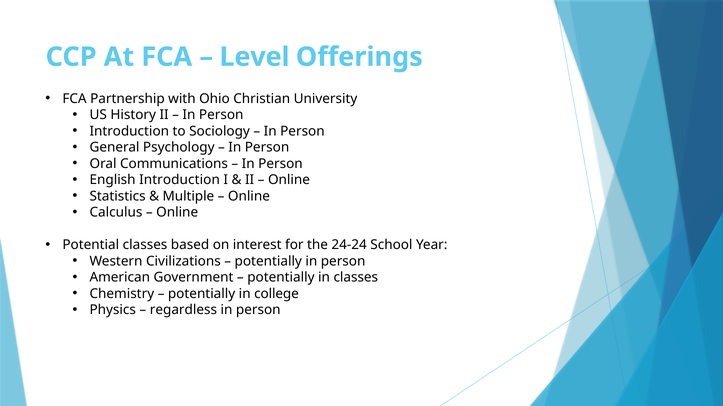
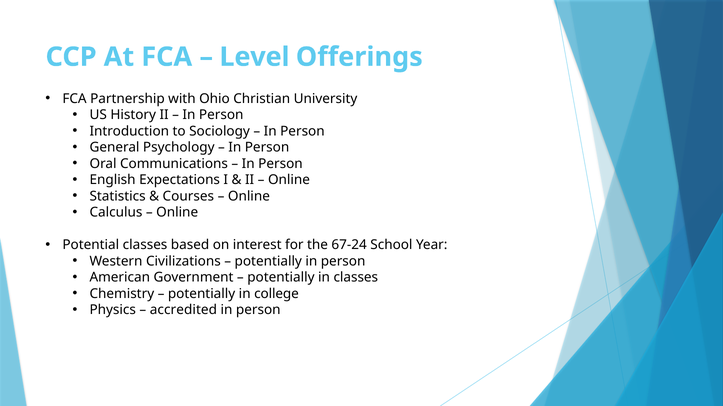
English Introduction: Introduction -> Expectations
Multiple: Multiple -> Courses
24-24: 24-24 -> 67-24
regardless: regardless -> accredited
